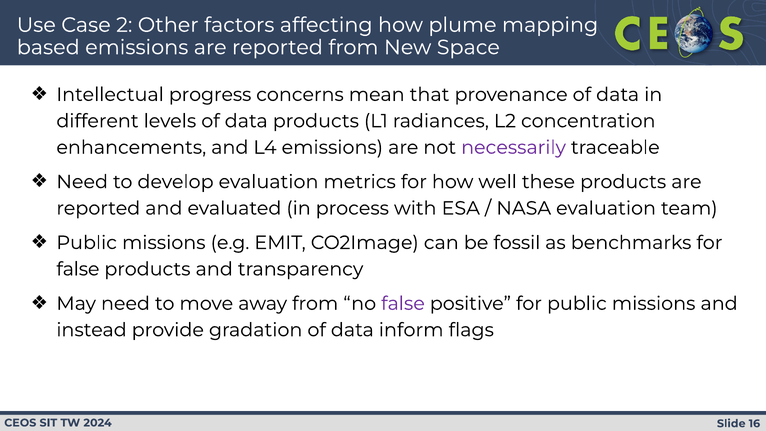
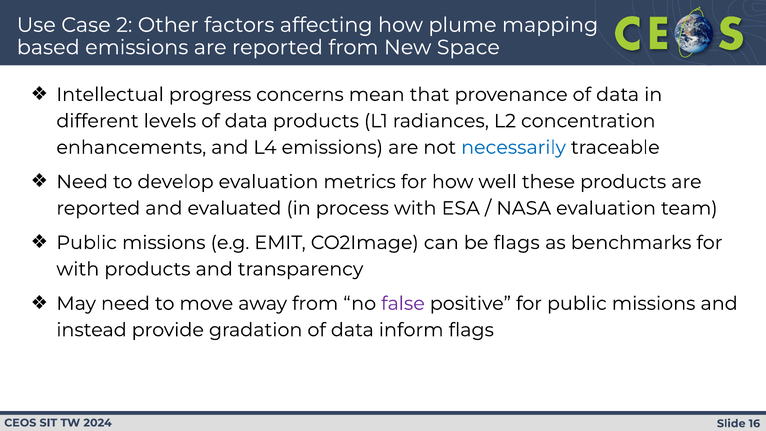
necessarily colour: purple -> blue
be fossil: fossil -> flags
false at (78, 269): false -> with
